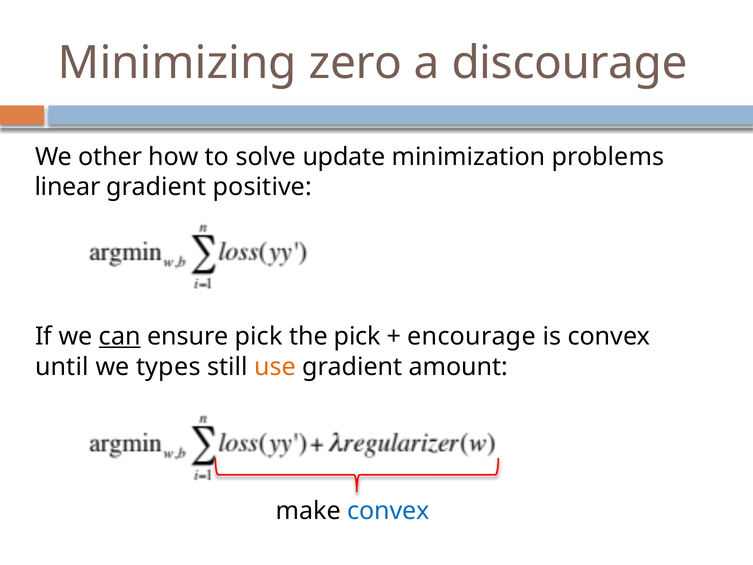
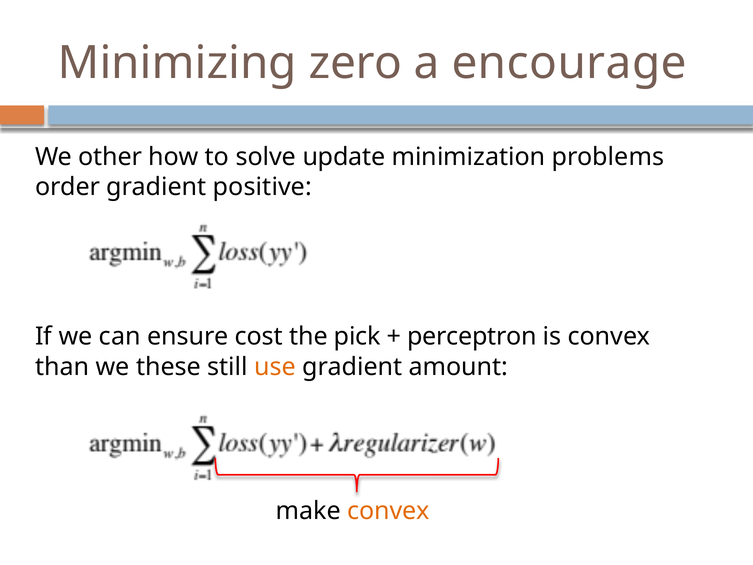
discourage: discourage -> encourage
linear: linear -> order
can underline: present -> none
ensure pick: pick -> cost
encourage: encourage -> perceptron
until: until -> than
types: types -> these
convex at (388, 511) colour: blue -> orange
